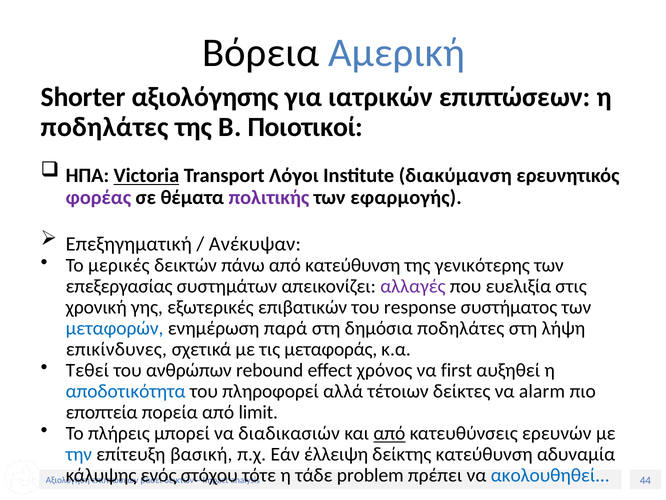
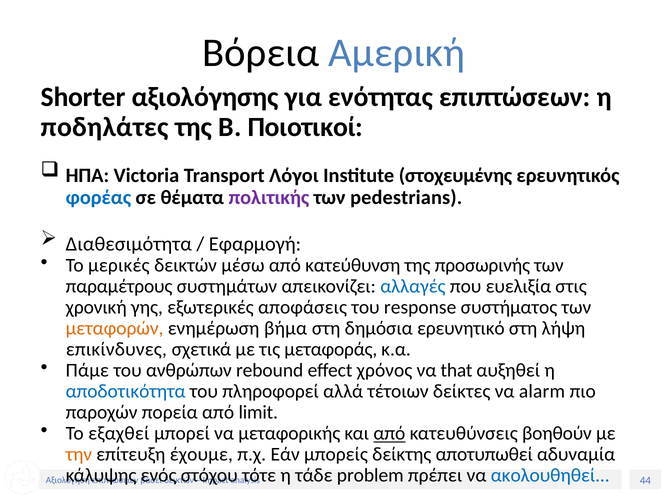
ιατρικών: ιατρικών -> ενότητας
Victoria underline: present -> none
διακύμανση: διακύμανση -> στοχευμένης
φορέας colour: purple -> blue
εφαρμογής: εφαρμογής -> pedestrians
Επεξηγηματική: Επεξηγηματική -> Διαθεσιμότητα
Ανέκυψαν: Ανέκυψαν -> Εφαρμογή
πάνω: πάνω -> μέσω
γενικότερης: γενικότερης -> προσωρινής
επεξεργασίας: επεξεργασίας -> παραμέτρους
αλλαγές colour: purple -> blue
επιβατικών: επιβατικών -> αποφάσεις
μεταφορών colour: blue -> orange
παρά: παρά -> βήμα
δημόσια ποδηλάτες: ποδηλάτες -> ερευνητικό
Τεθεί: Τεθεί -> Πάμε
first: first -> that
εποπτεία: εποπτεία -> παροχών
πλήρεις: πλήρεις -> εξαχθεί
διαδικασιών: διαδικασιών -> μεταφορικής
ερευνών: ερευνών -> βοηθούν
την colour: blue -> orange
βασική: βασική -> έχουμε
έλλειψη: έλλειψη -> μπορείς
δείκτης κατεύθυνση: κατεύθυνση -> αποτυπωθεί
